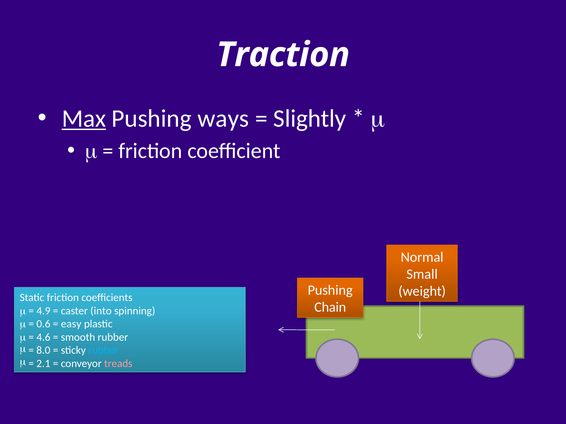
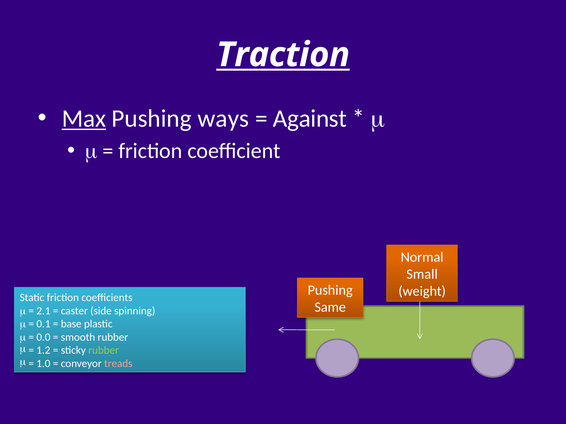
Traction underline: none -> present
Slightly: Slightly -> Against
Chain: Chain -> Same
4.9: 4.9 -> 2.1
into: into -> side
0.6: 0.6 -> 0.1
easy: easy -> base
4.6: 4.6 -> 0.0
8.0: 8.0 -> 1.2
rubber at (104, 351) colour: light blue -> light green
2.1: 2.1 -> 1.0
